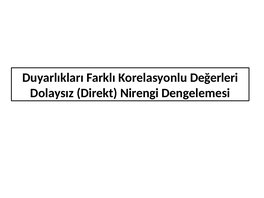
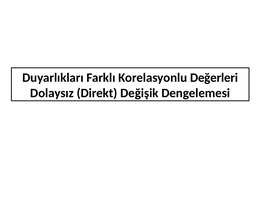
Nirengi: Nirengi -> Değişik
